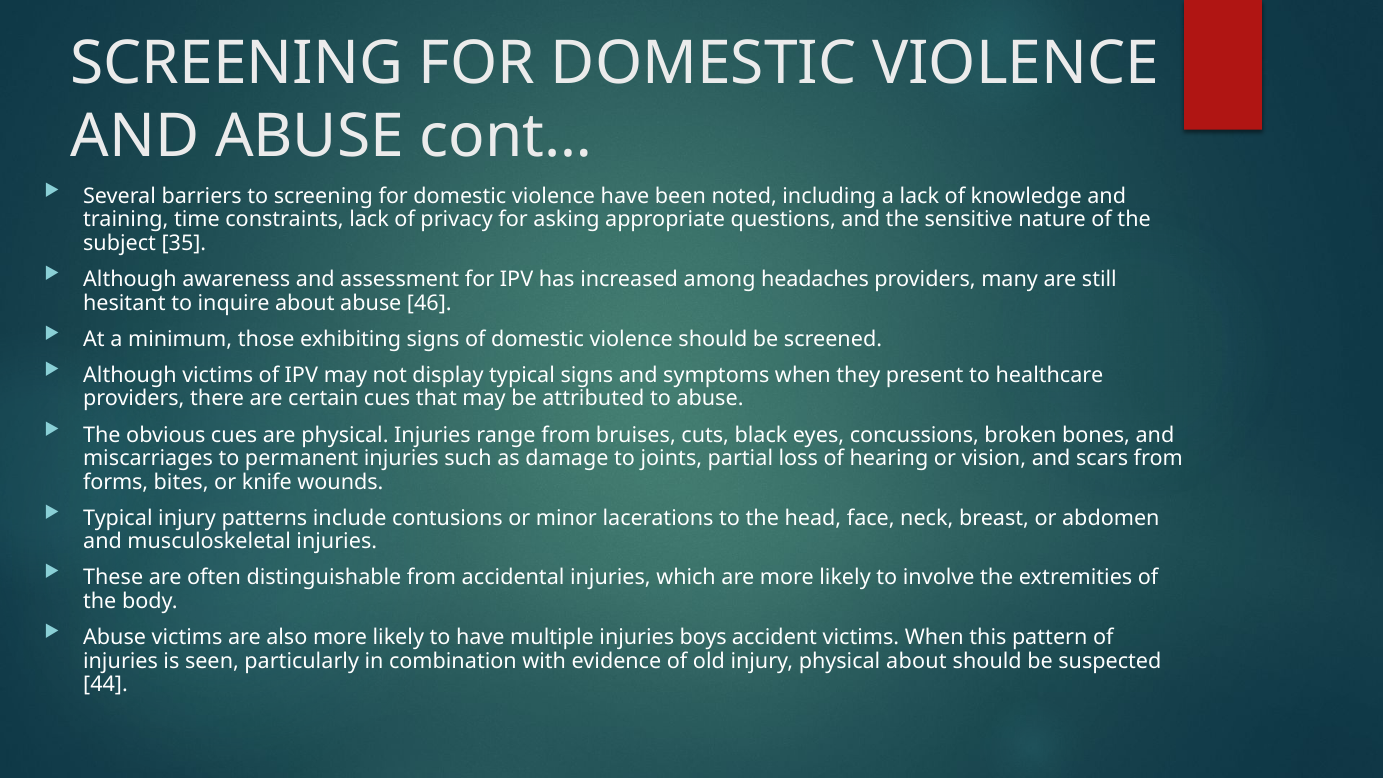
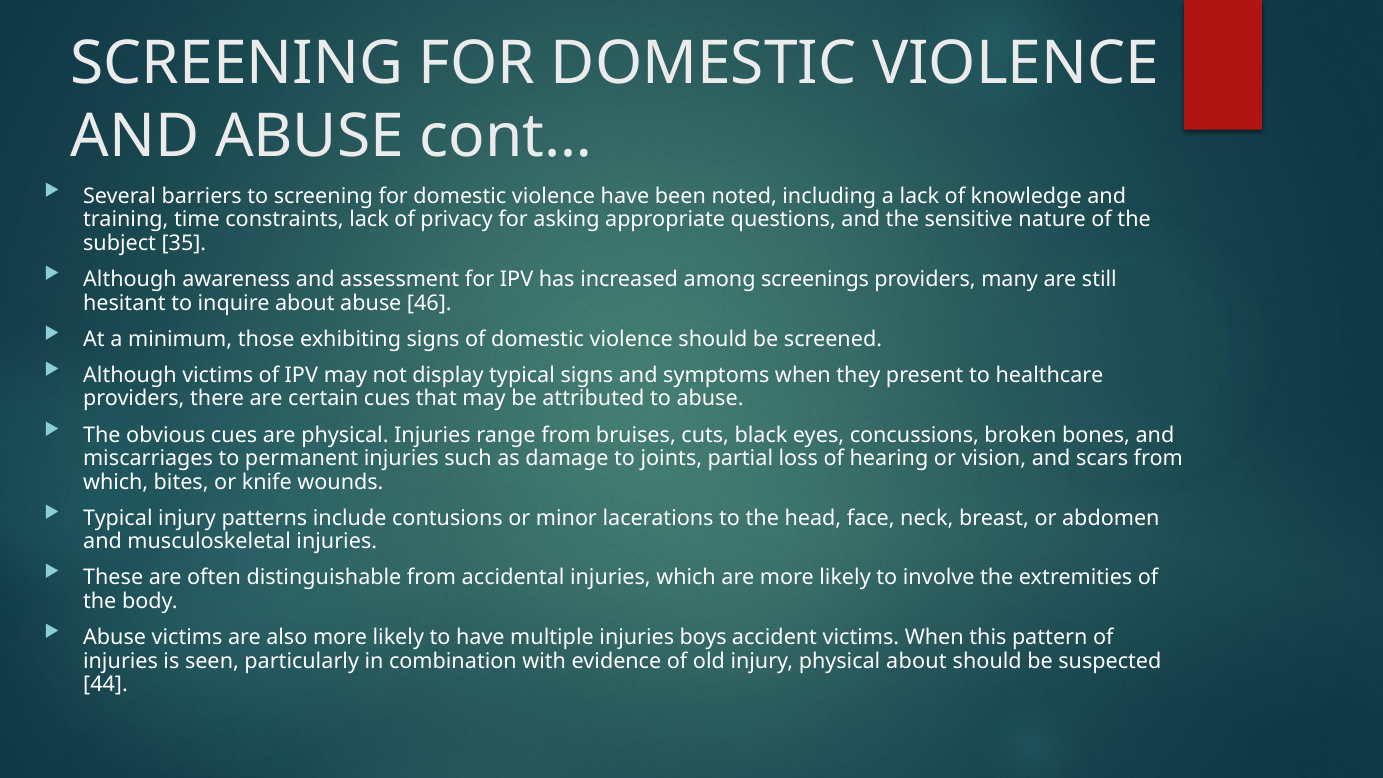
headaches: headaches -> screenings
forms at (116, 482): forms -> which
